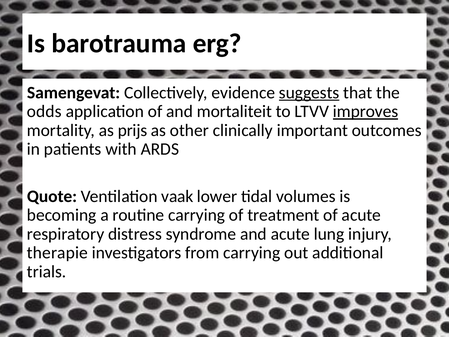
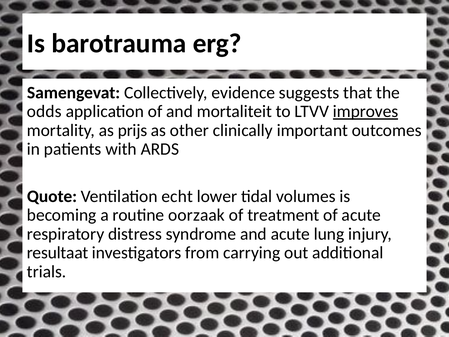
suggests underline: present -> none
vaak: vaak -> echt
routine carrying: carrying -> oorzaak
therapie: therapie -> resultaat
